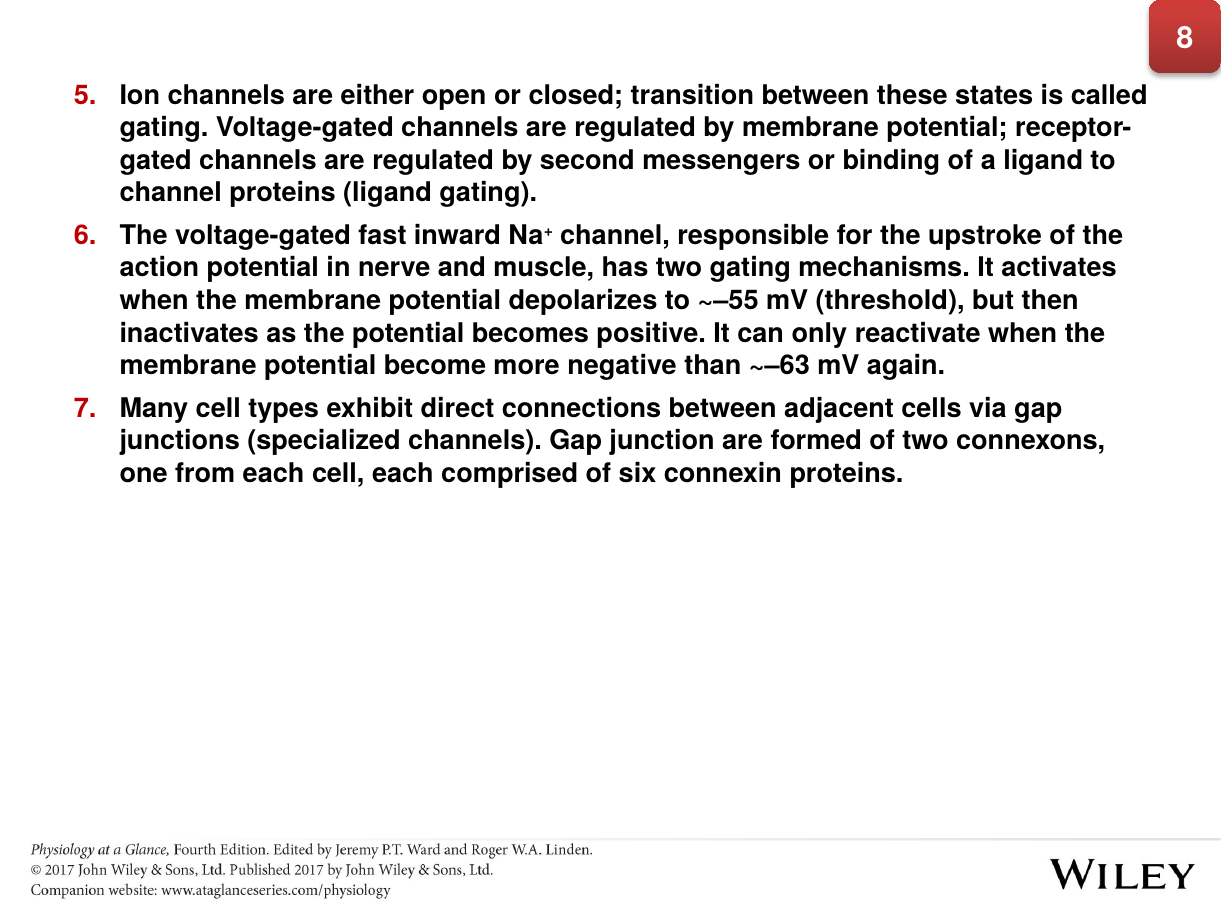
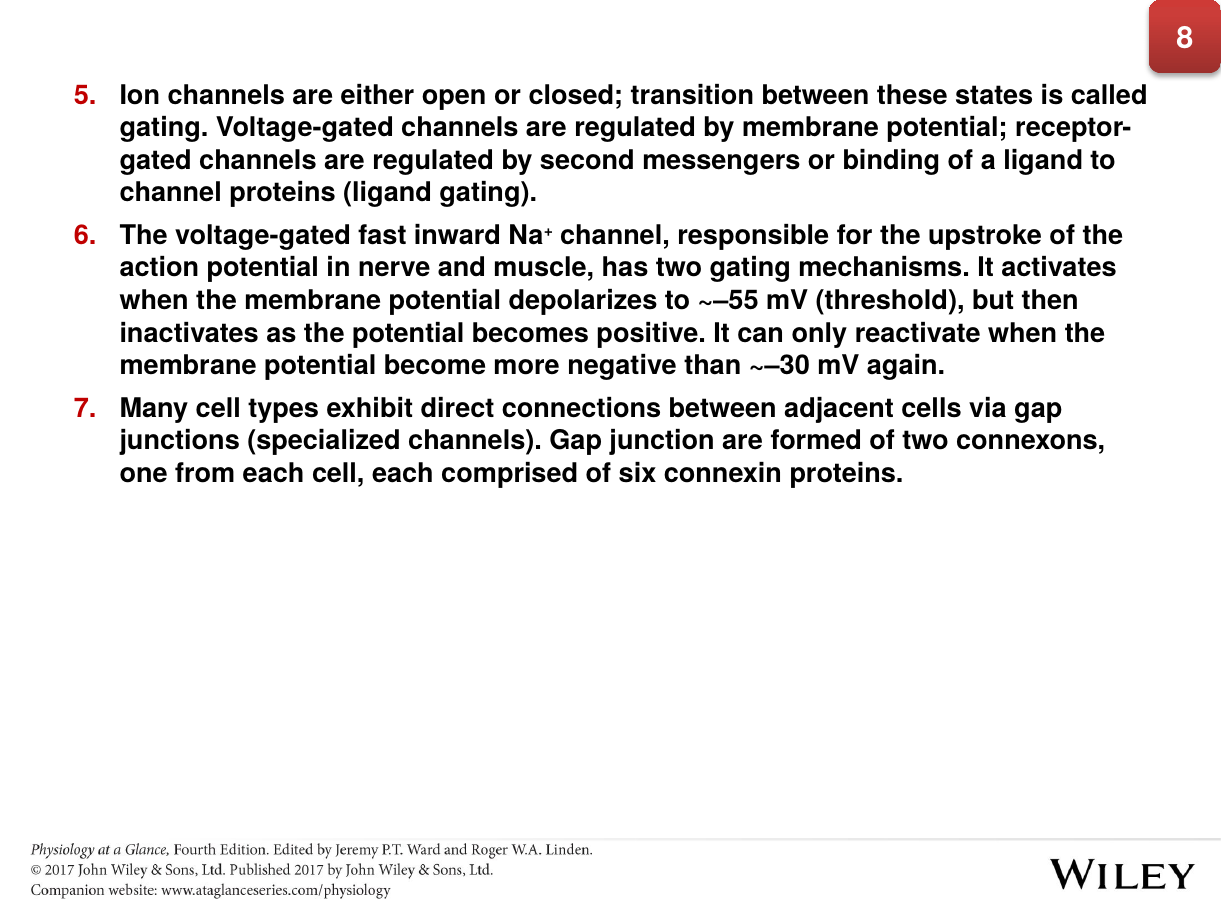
~–63: ~–63 -> ~–30
